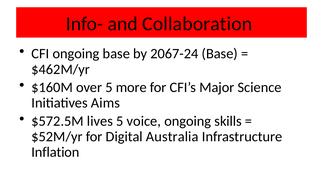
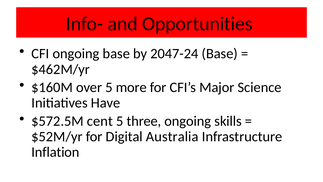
Collaboration: Collaboration -> Opportunities
2067-24: 2067-24 -> 2047-24
Aims: Aims -> Have
lives: lives -> cent
voice: voice -> three
